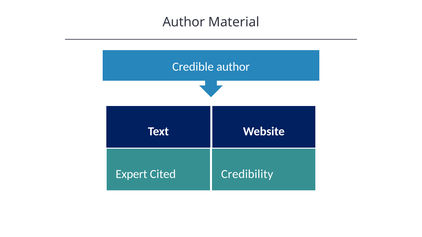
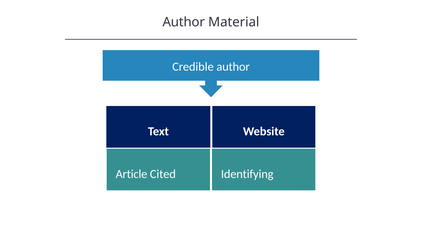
Expert: Expert -> Article
Credibility: Credibility -> Identifying
